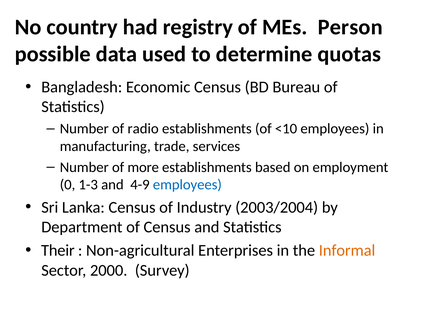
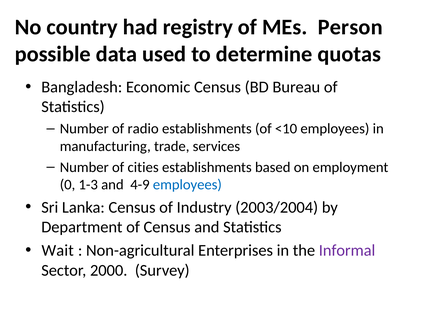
more: more -> cities
Their: Their -> Wait
Informal colour: orange -> purple
